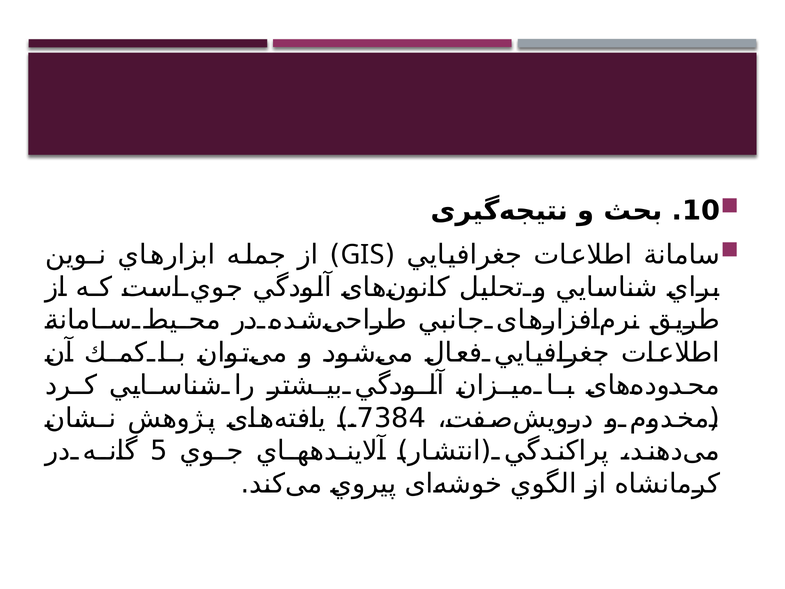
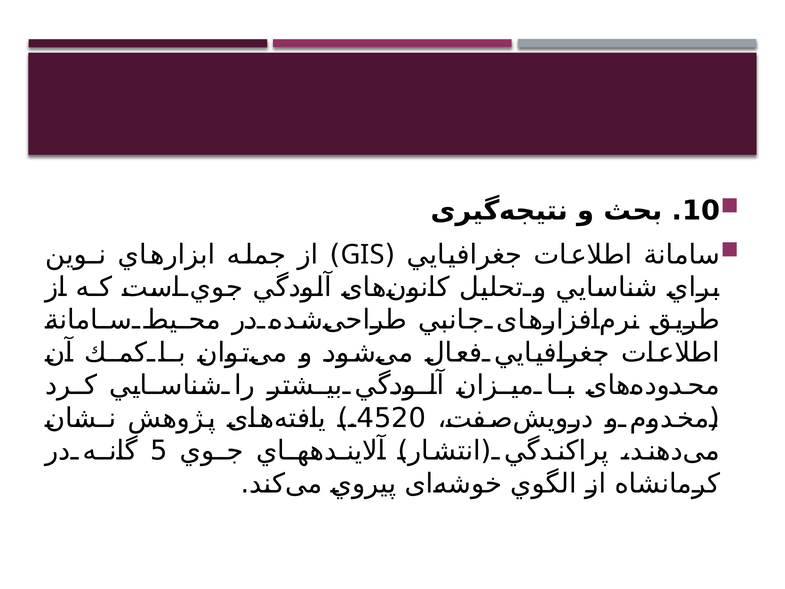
7384: 7384 -> 4520
